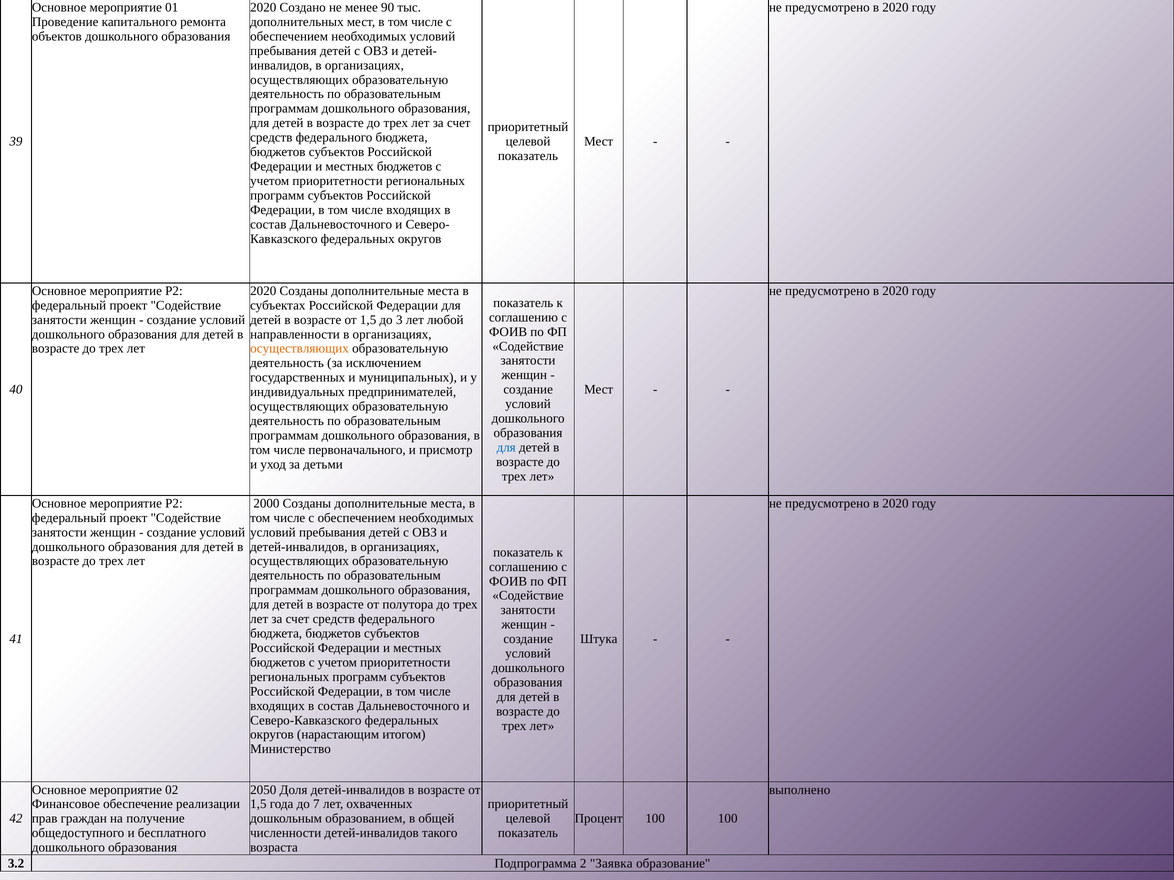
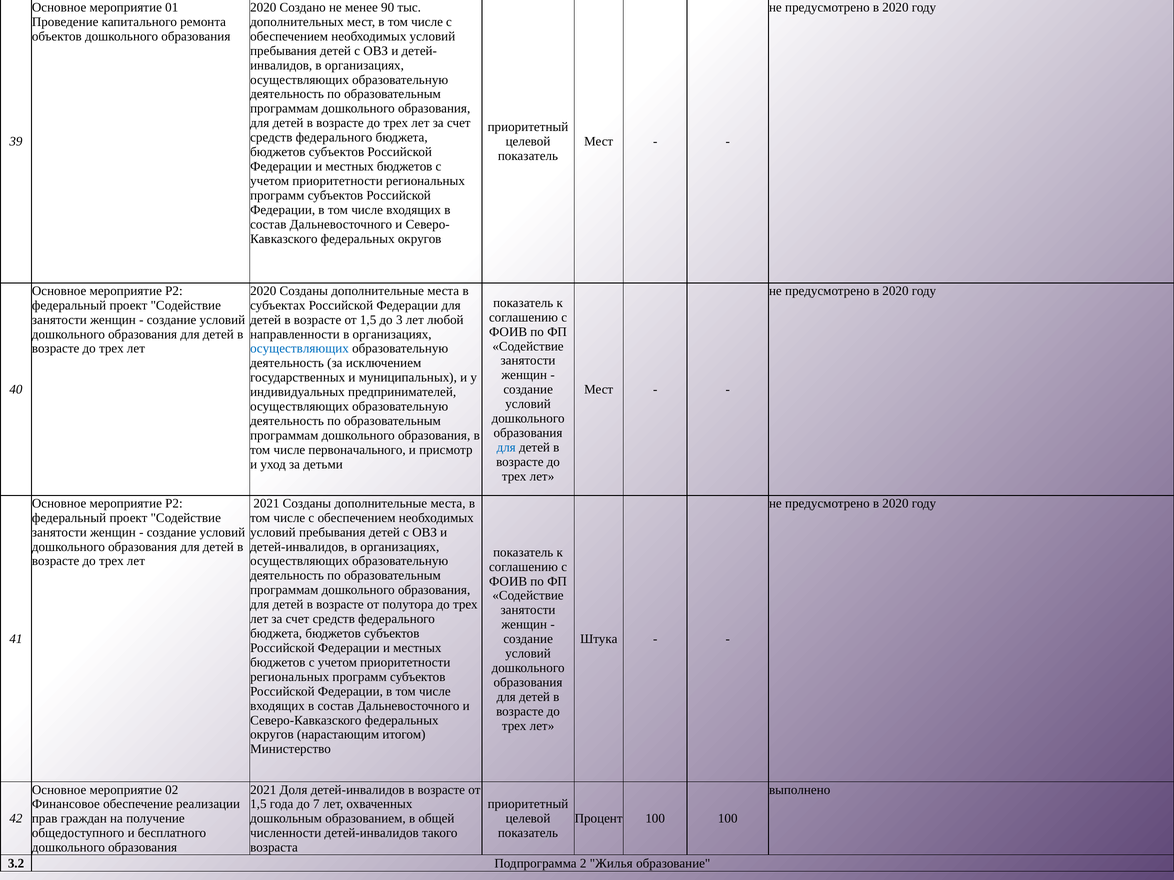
осуществляющих at (300, 349) colour: orange -> blue
2000 at (266, 504): 2000 -> 2021
2050 at (263, 790): 2050 -> 2021
Заявка: Заявка -> Жилья
